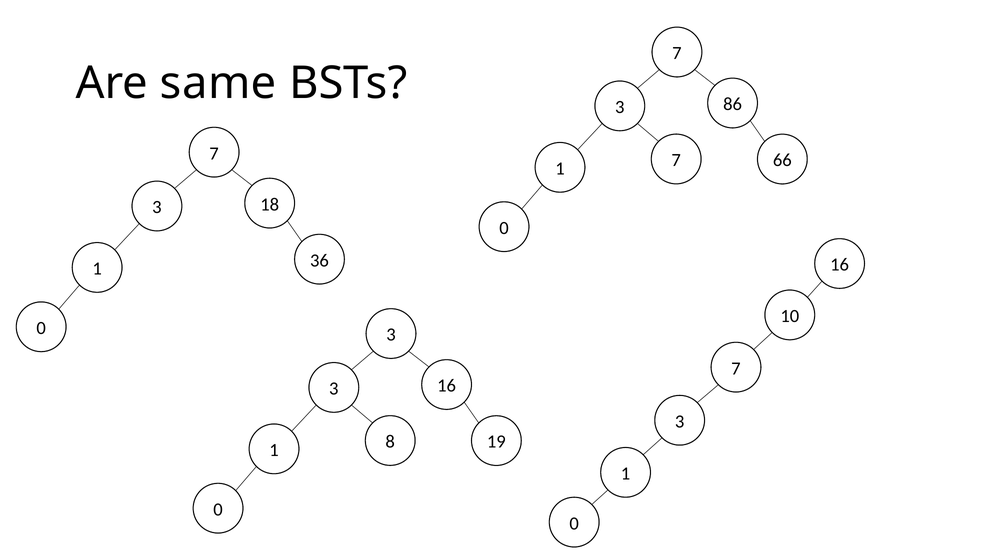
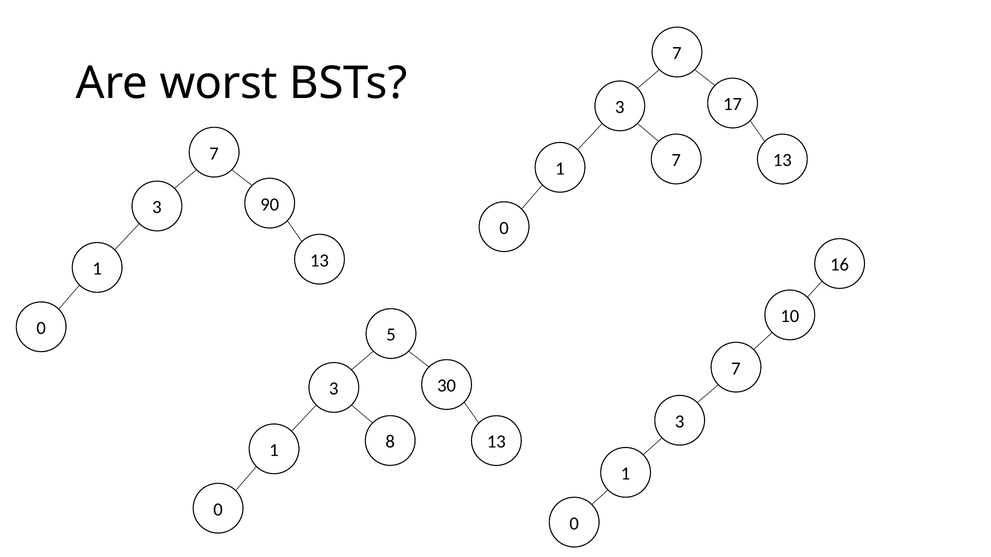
same: same -> worst
86: 86 -> 17
66 at (782, 160): 66 -> 13
18: 18 -> 90
36 at (319, 261): 36 -> 13
0 3: 3 -> 5
3 16: 16 -> 30
19 at (496, 442): 19 -> 13
